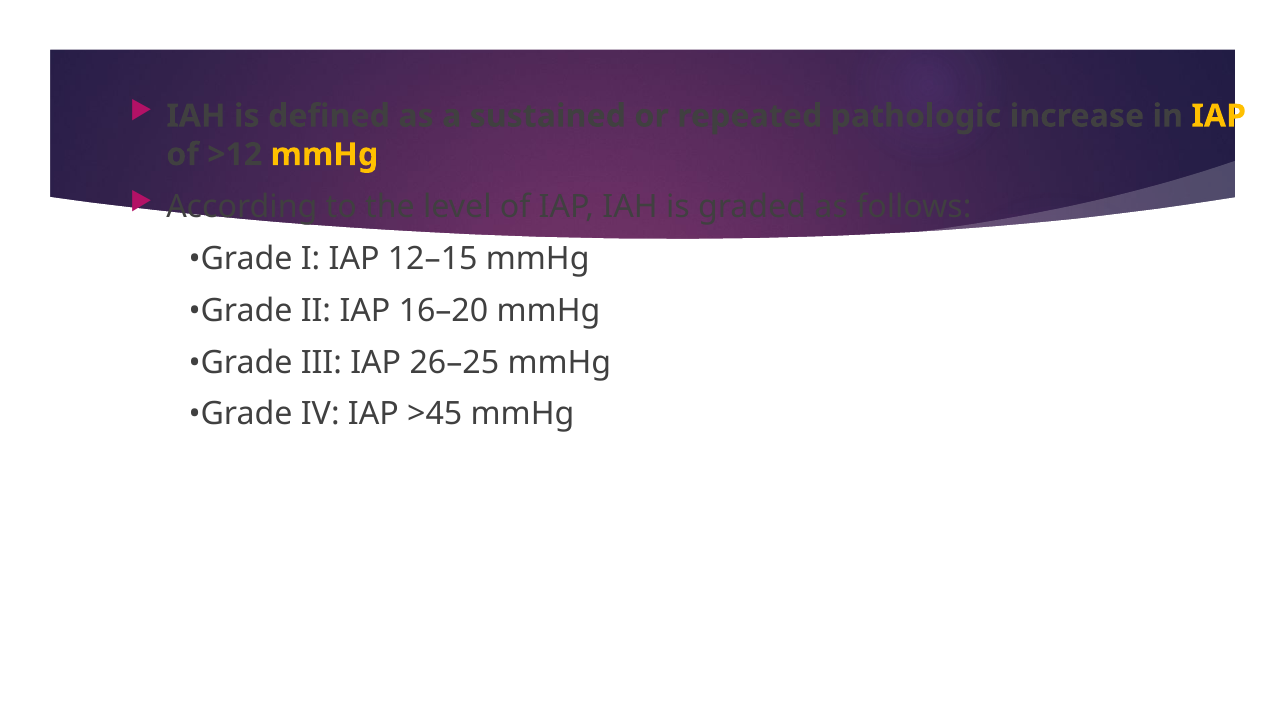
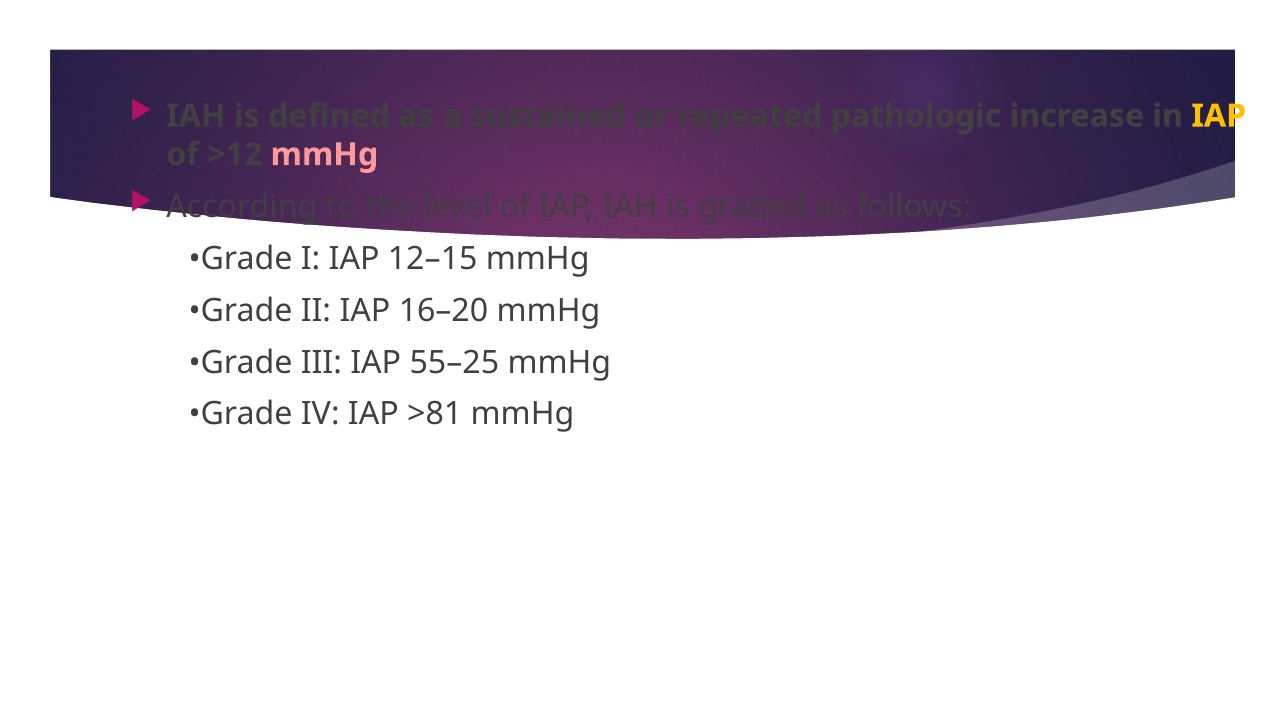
mmHg at (324, 155) colour: yellow -> pink
26–25: 26–25 -> 55–25
>45: >45 -> >81
